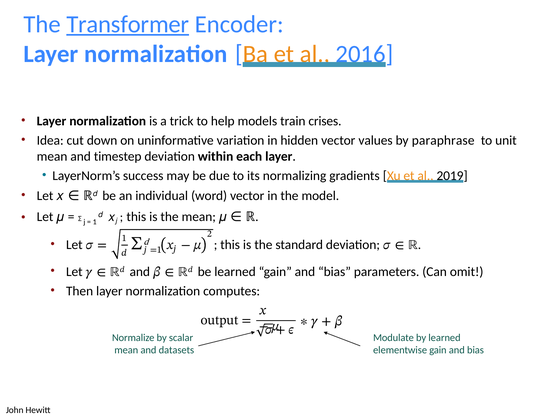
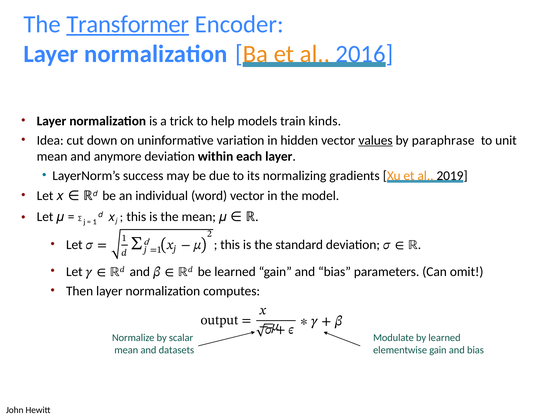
crises: crises -> kinds
values underline: none -> present
timestep: timestep -> anymore
